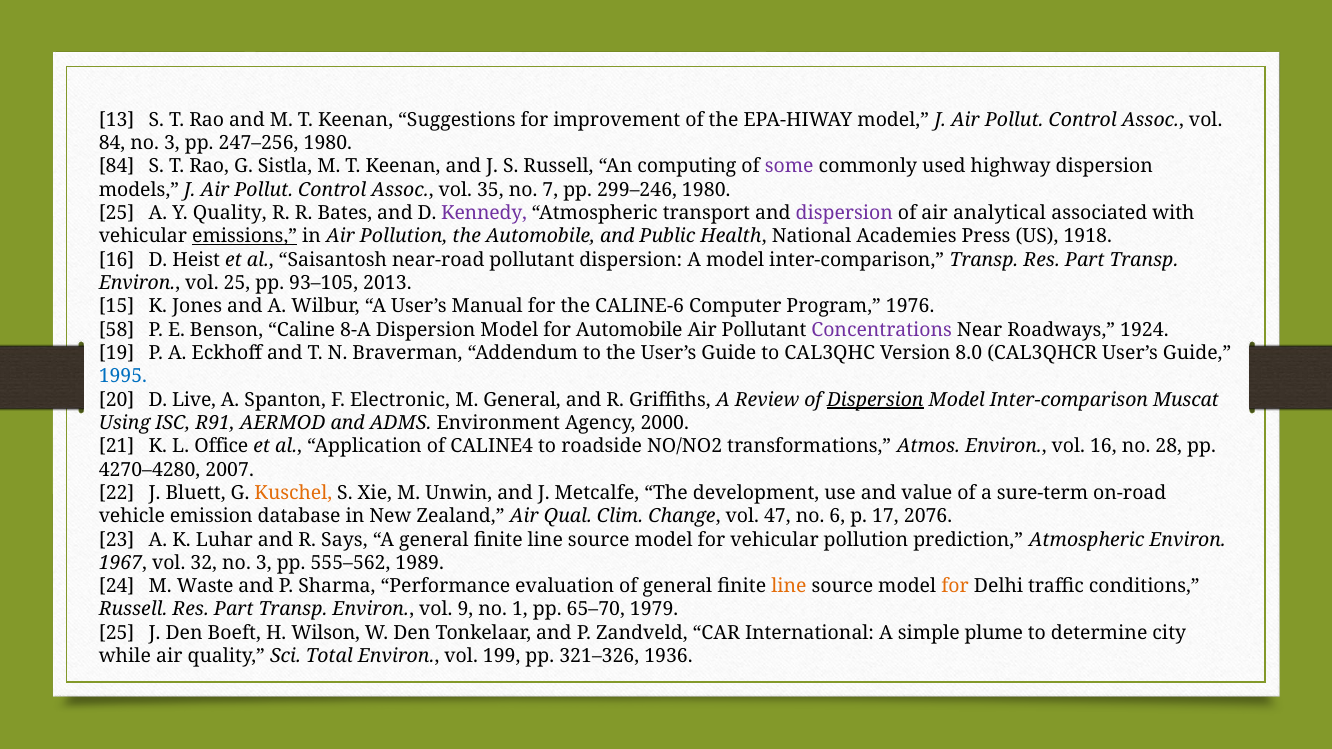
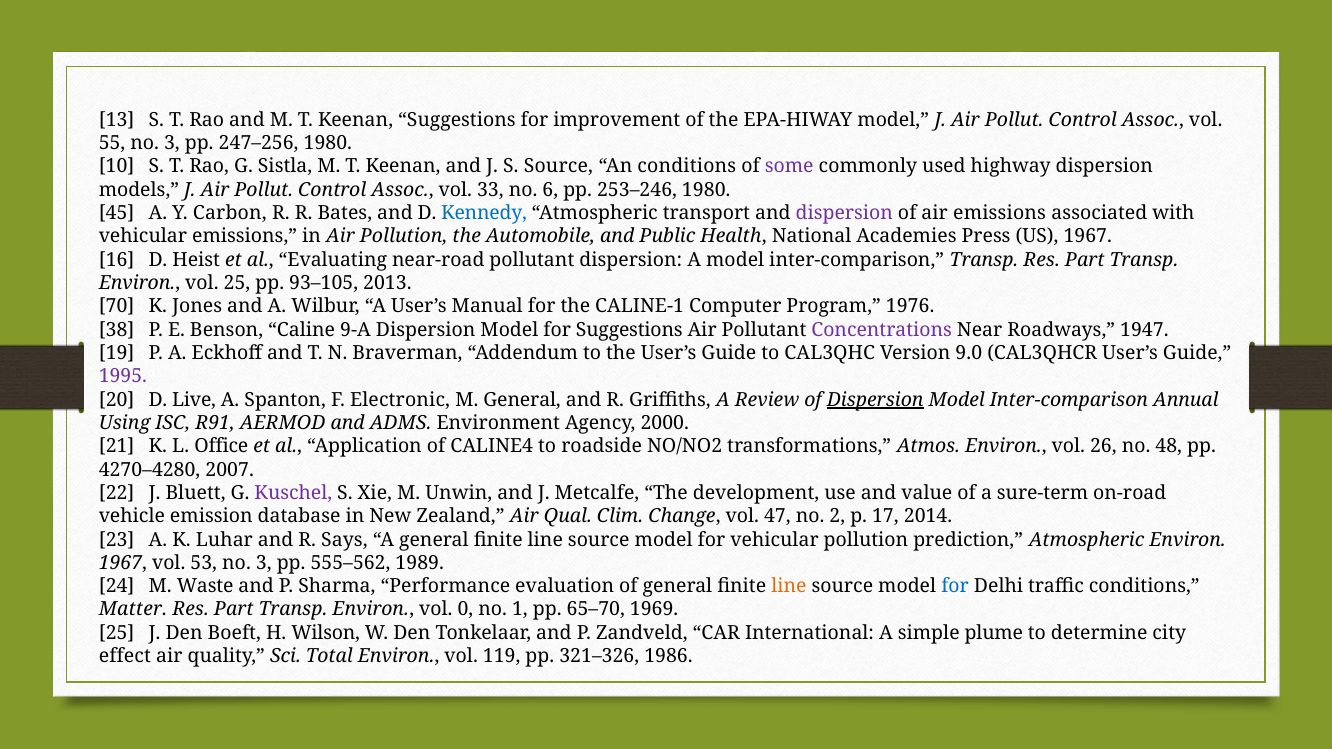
84 at (112, 143): 84 -> 55
84 at (117, 167): 84 -> 10
S Russell: Russell -> Source
An computing: computing -> conditions
35: 35 -> 33
7: 7 -> 6
299–246: 299–246 -> 253–246
25 at (117, 213): 25 -> 45
Y Quality: Quality -> Carbon
Kennedy colour: purple -> blue
air analytical: analytical -> emissions
emissions at (245, 237) underline: present -> none
US 1918: 1918 -> 1967
Saisantosh: Saisantosh -> Evaluating
15: 15 -> 70
CALINE-6: CALINE-6 -> CALINE-1
58: 58 -> 38
8-A: 8-A -> 9-A
for Automobile: Automobile -> Suggestions
1924: 1924 -> 1947
8.0: 8.0 -> 9.0
1995 colour: blue -> purple
Muscat: Muscat -> Annual
vol 16: 16 -> 26
28: 28 -> 48
Kuschel colour: orange -> purple
6: 6 -> 2
2076: 2076 -> 2014
32: 32 -> 53
for at (955, 586) colour: orange -> blue
Russell at (133, 610): Russell -> Matter
9: 9 -> 0
1979: 1979 -> 1969
while: while -> effect
199: 199 -> 119
1936: 1936 -> 1986
